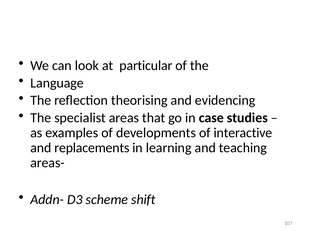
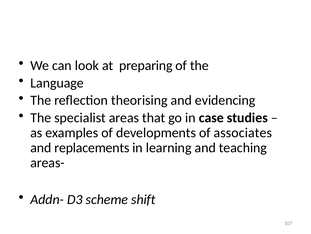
particular: particular -> preparing
interactive: interactive -> associates
